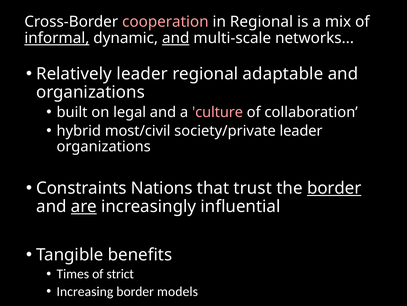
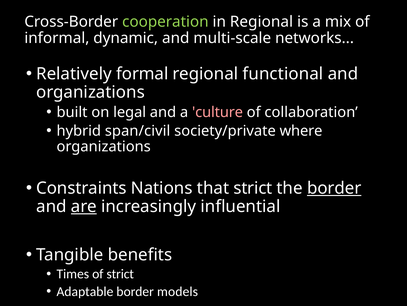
cooperation colour: pink -> light green
informal underline: present -> none
and at (176, 38) underline: present -> none
Relatively leader: leader -> formal
adaptable: adaptable -> functional
most/civil: most/civil -> span/civil
society/private leader: leader -> where
that trust: trust -> strict
Increasing: Increasing -> Adaptable
